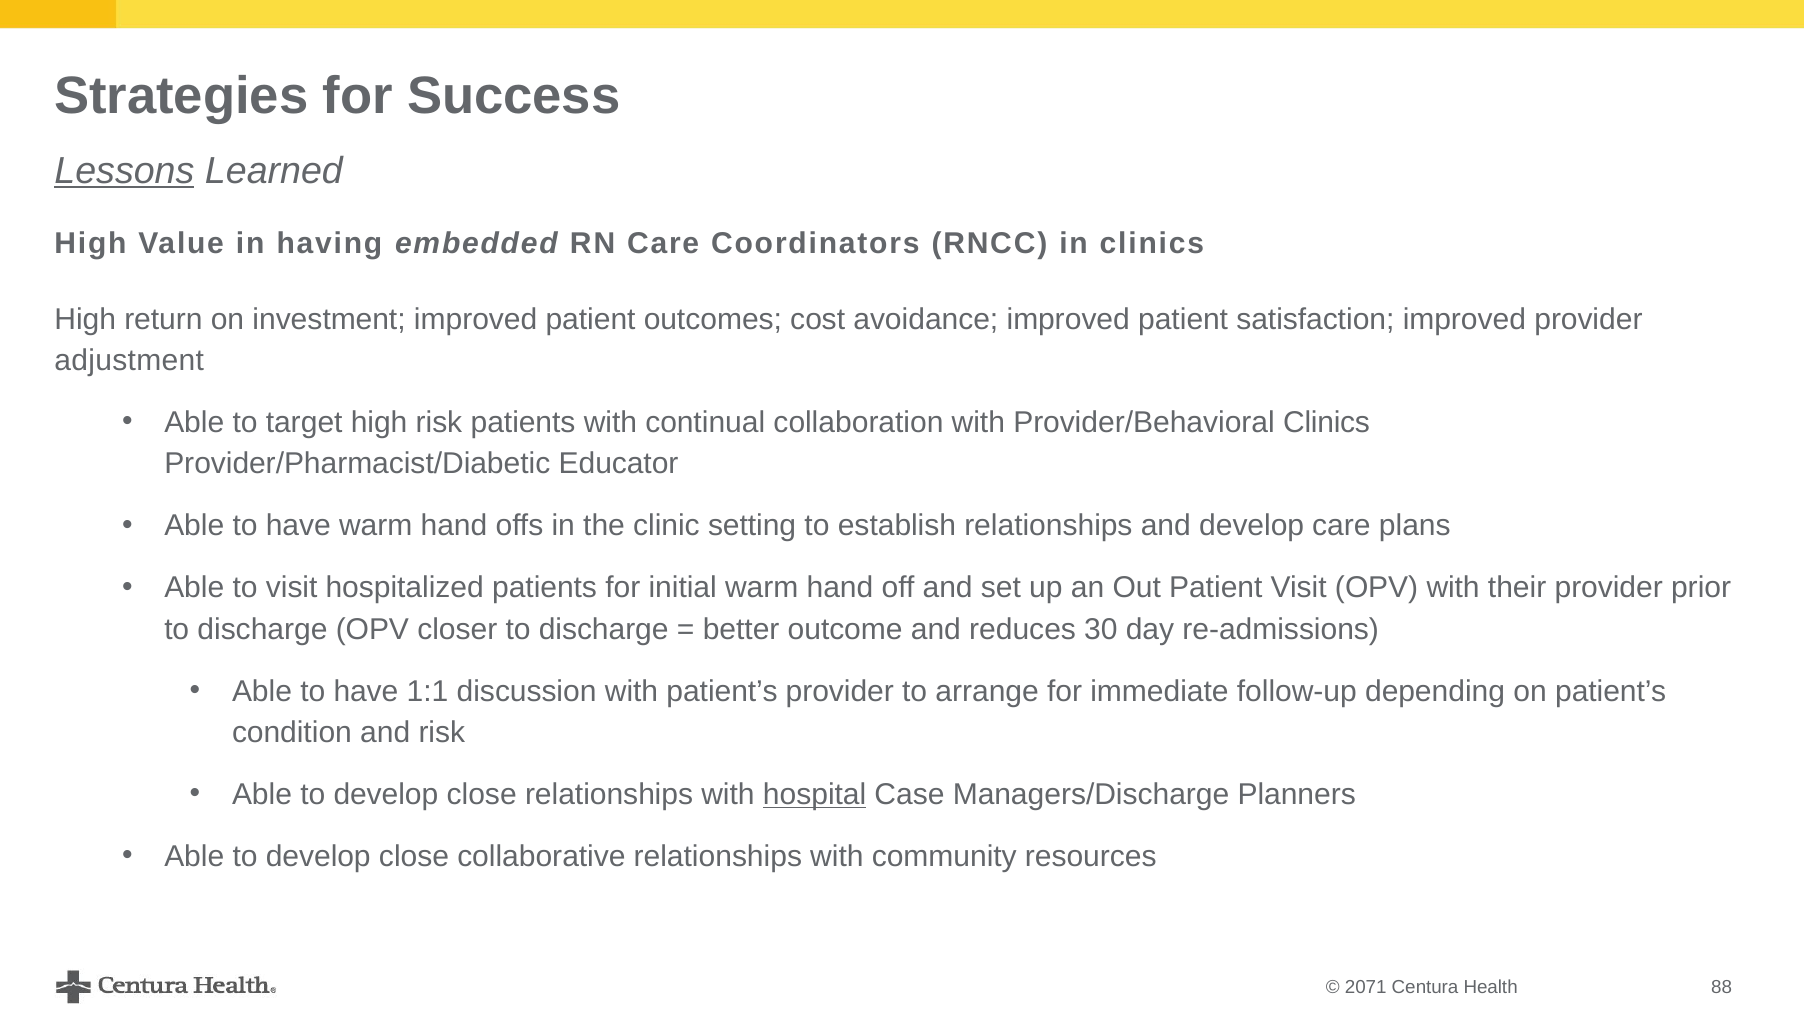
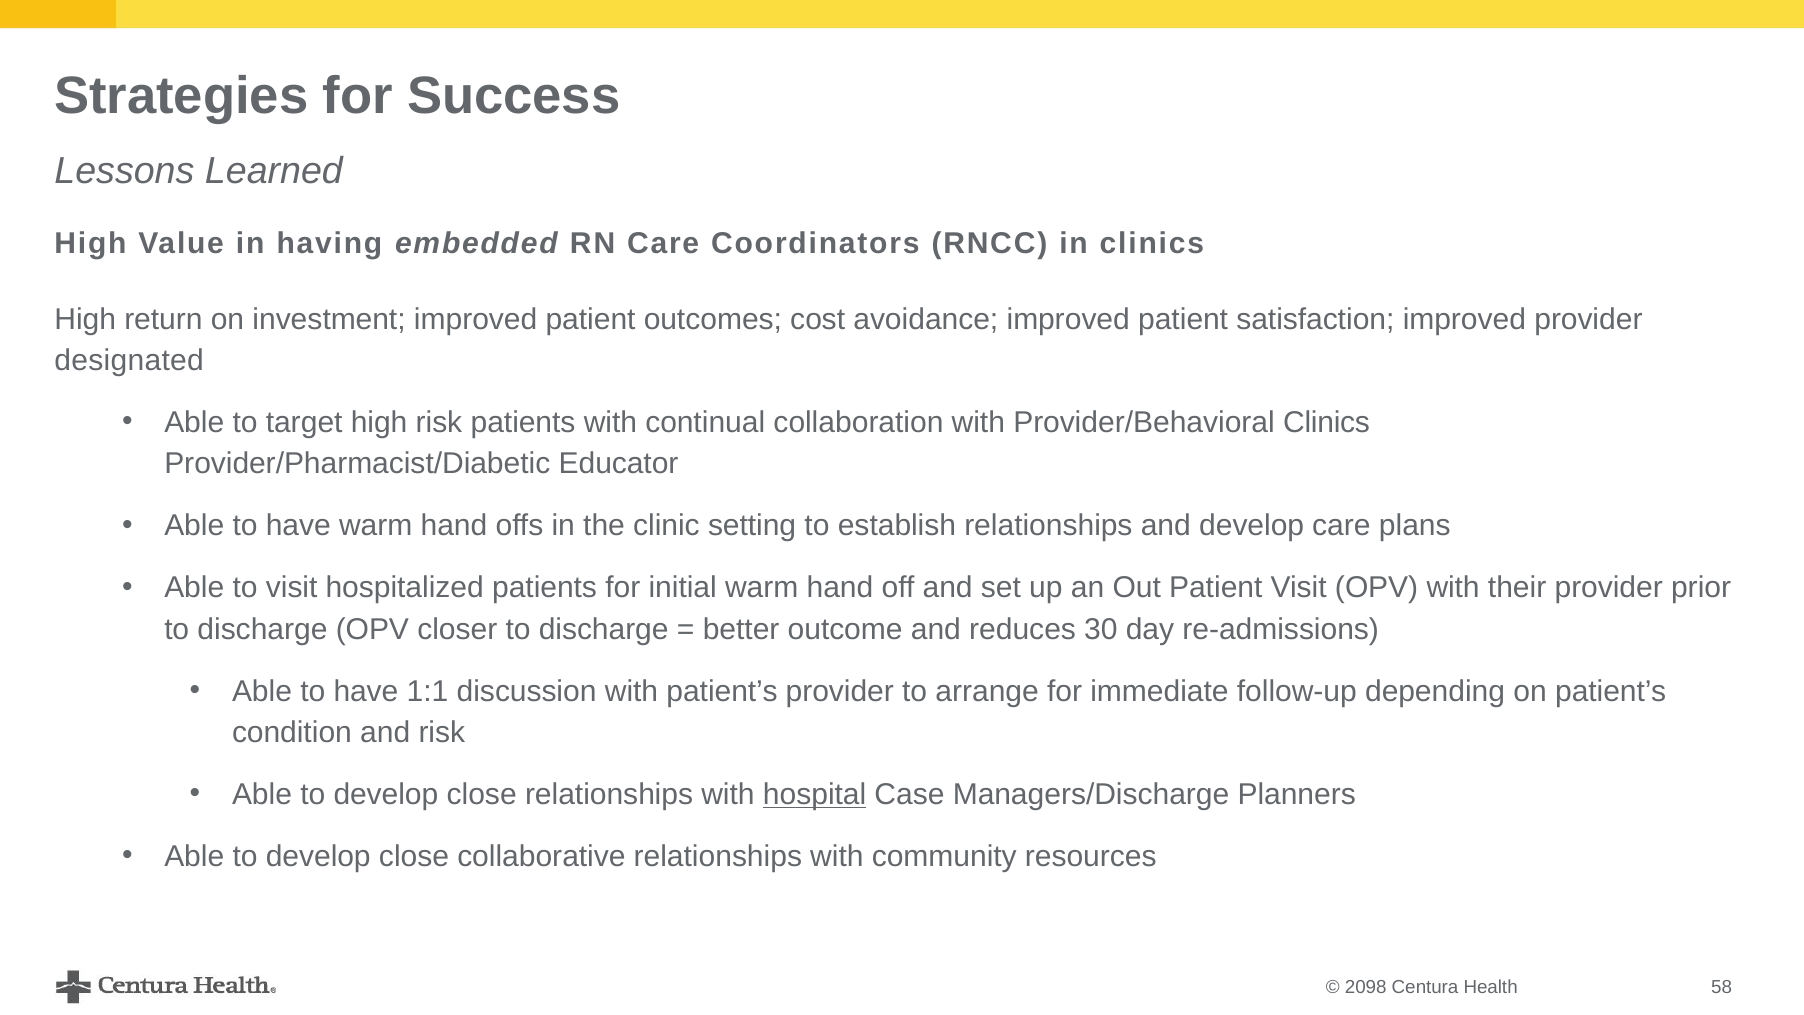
Lessons underline: present -> none
adjustment: adjustment -> designated
2071: 2071 -> 2098
88: 88 -> 58
